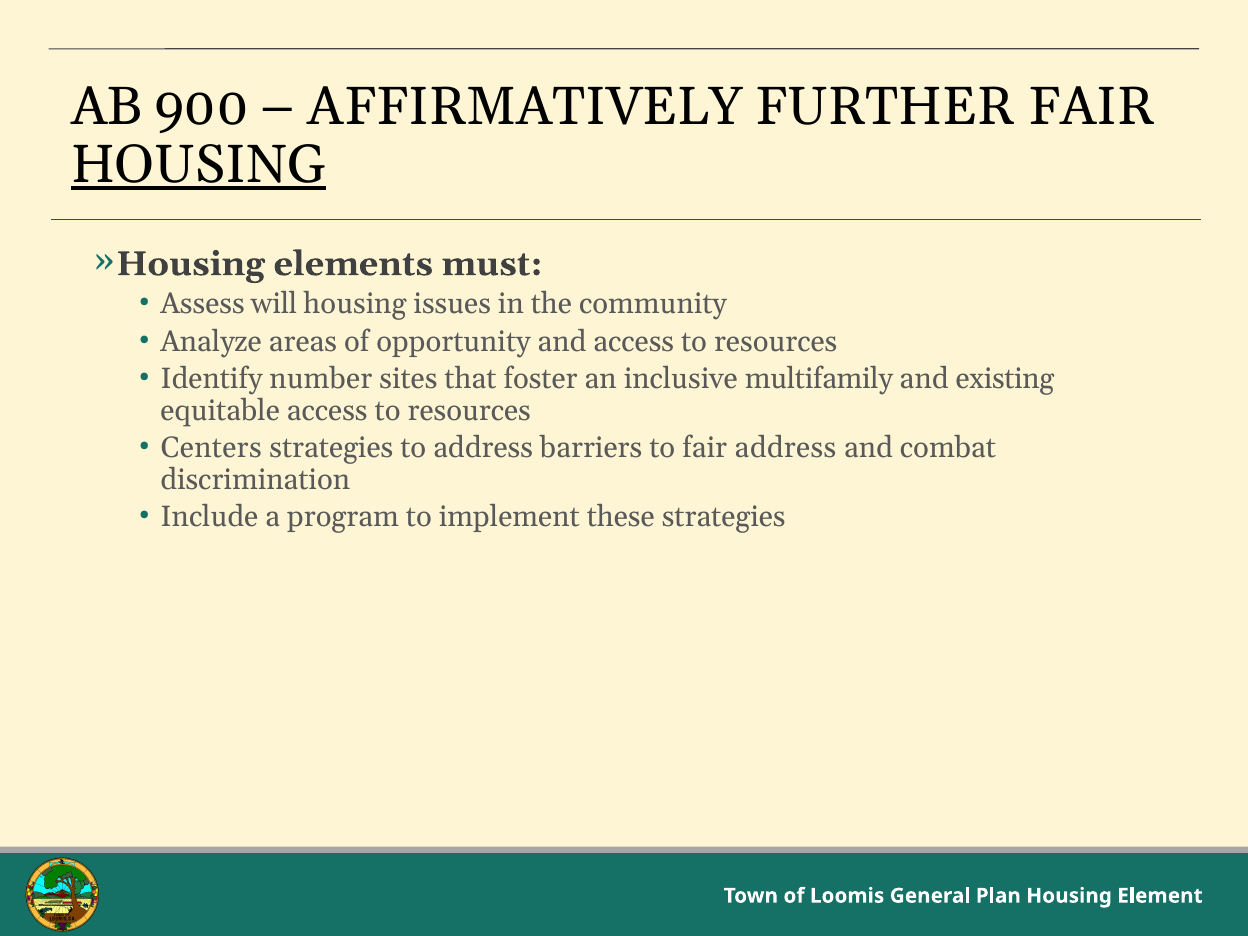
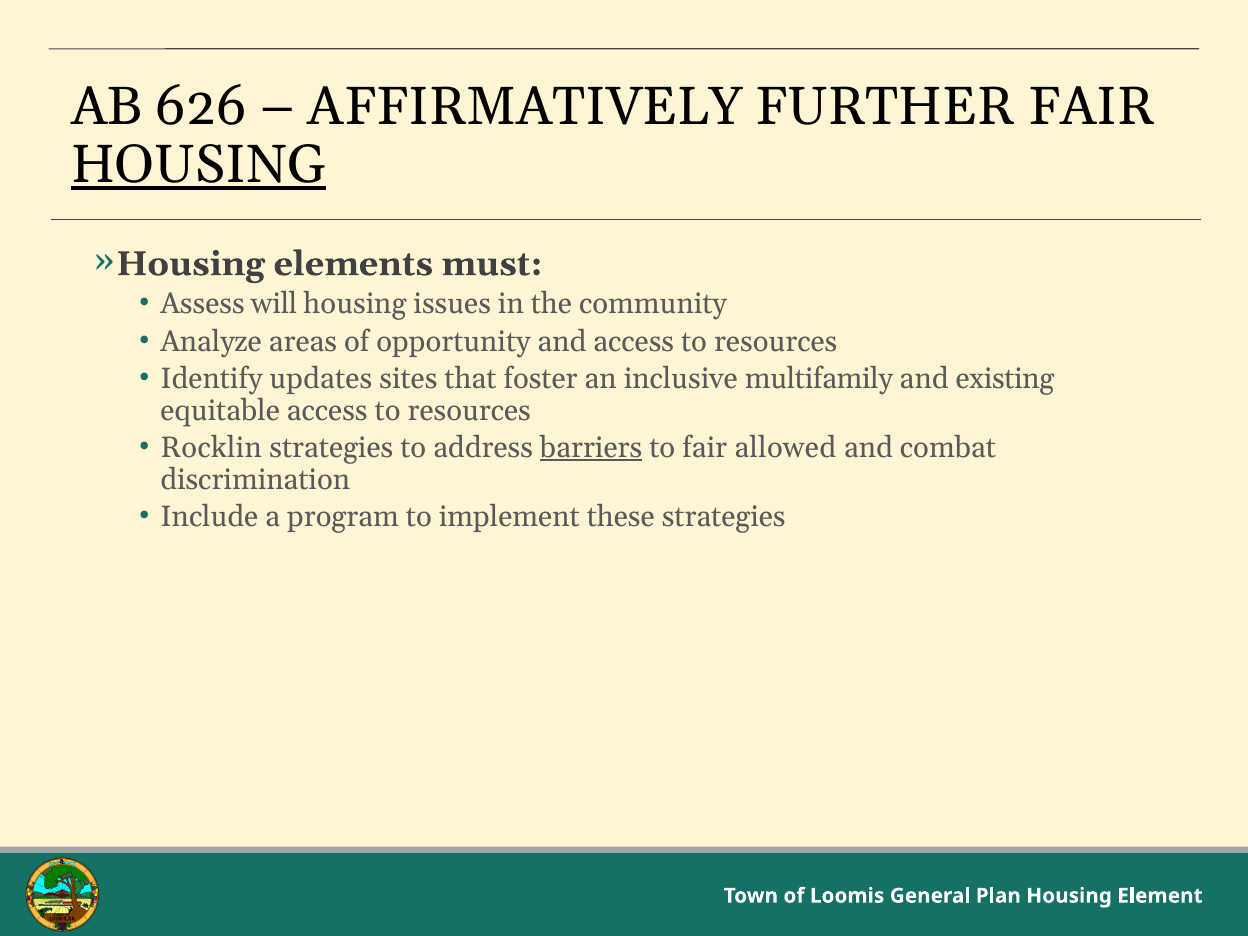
900: 900 -> 626
number: number -> updates
Centers: Centers -> Rocklin
barriers underline: none -> present
fair address: address -> allowed
